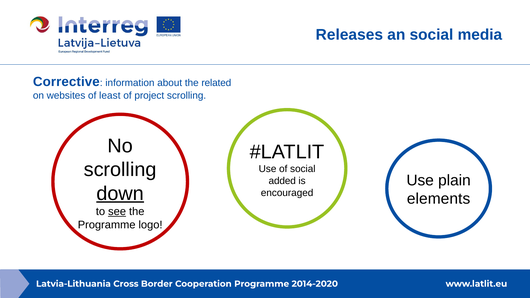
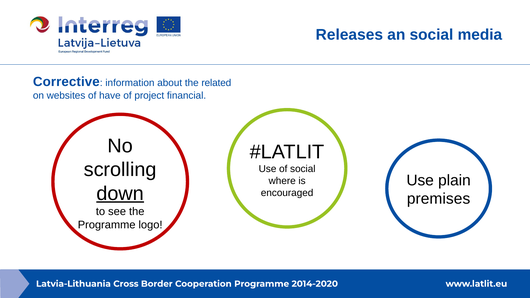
least: least -> have
project scrolling: scrolling -> financial
added: added -> where
elements: elements -> premises
see underline: present -> none
